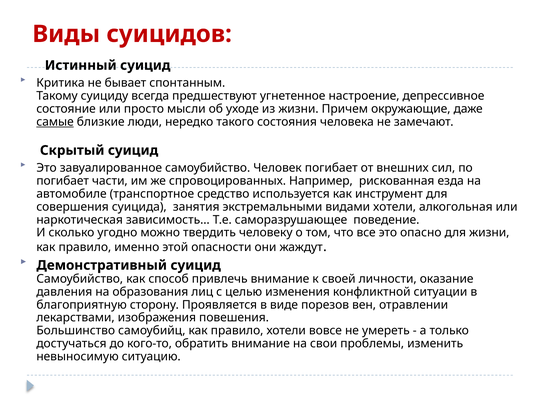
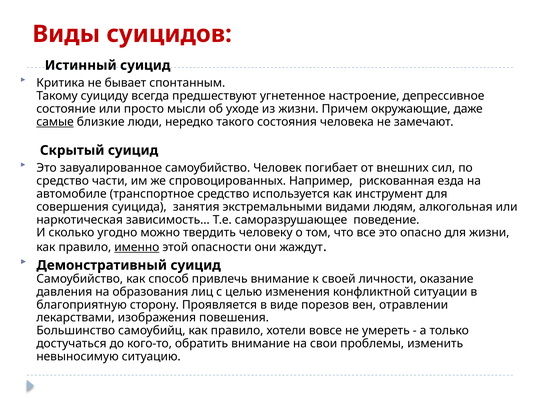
погибает at (63, 181): погибает -> средство
видами хотели: хотели -> людям
именно underline: none -> present
